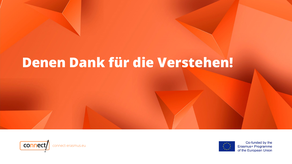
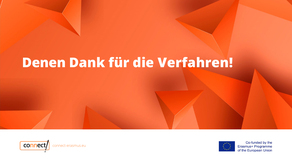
Verstehen: Verstehen -> Verfahren
